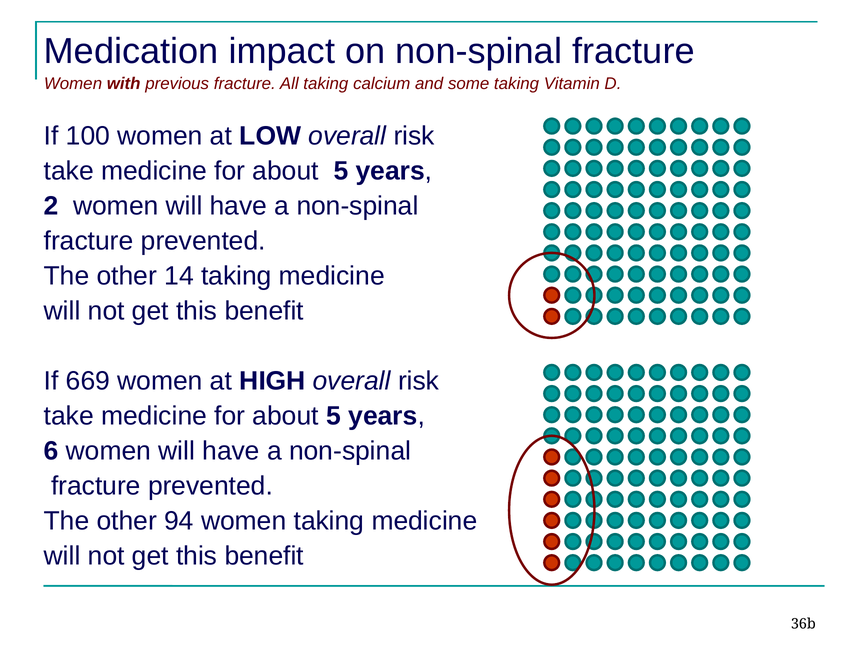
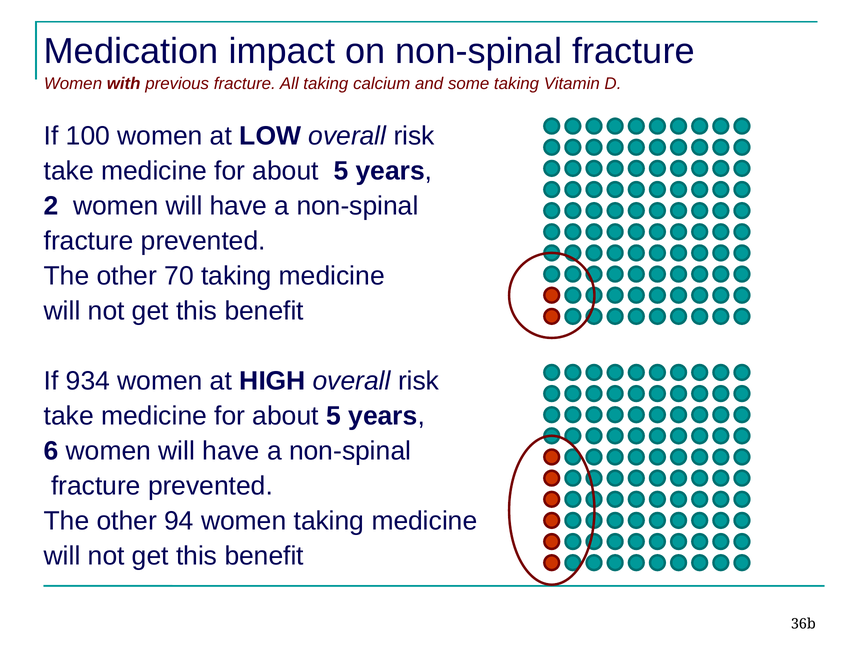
14: 14 -> 70
669: 669 -> 934
